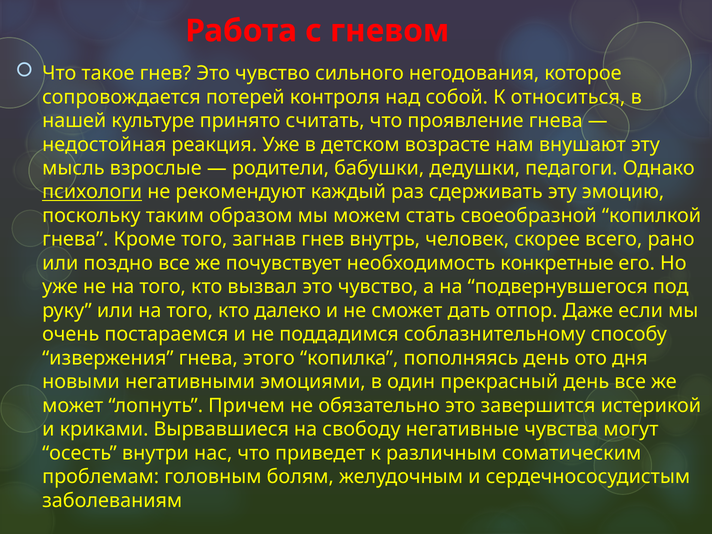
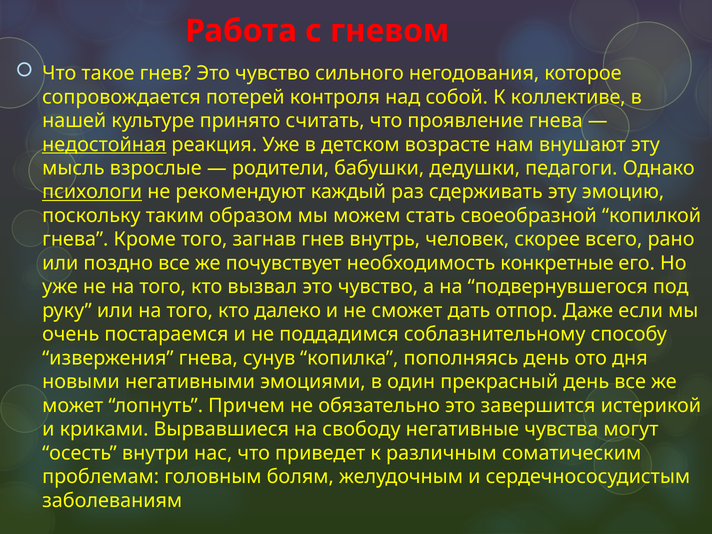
относиться: относиться -> коллективе
недостойная underline: none -> present
этого: этого -> сунув
